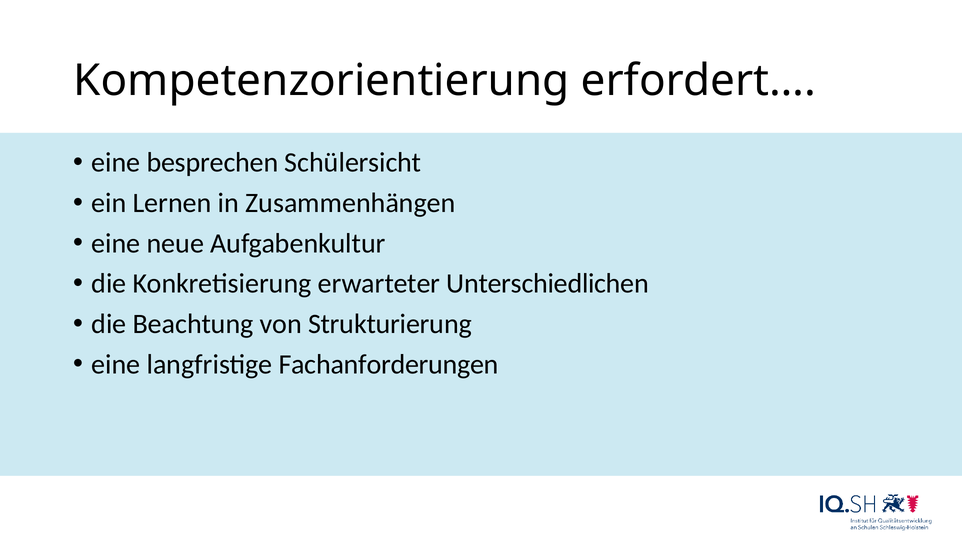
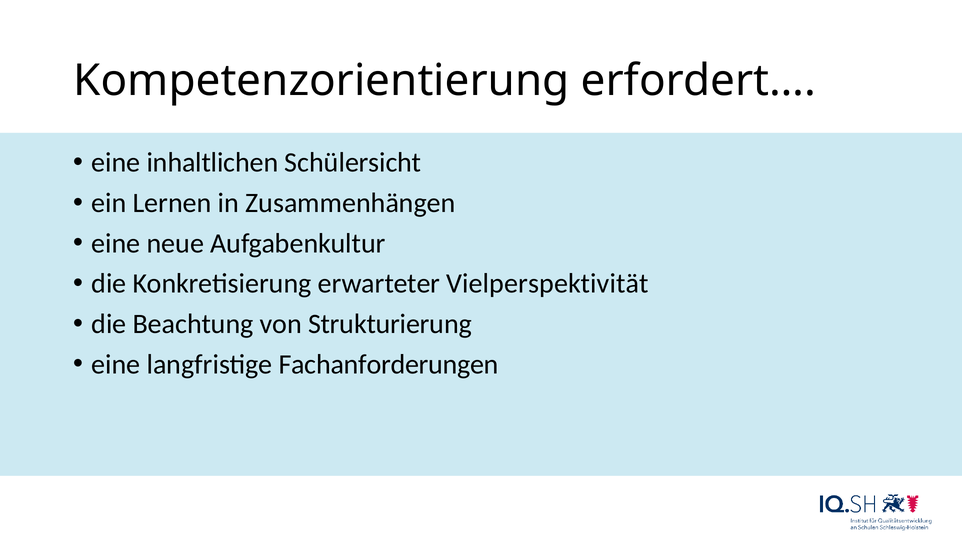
besprechen: besprechen -> inhaltlichen
Unterschiedlichen: Unterschiedlichen -> Vielperspektivität
